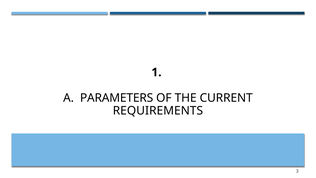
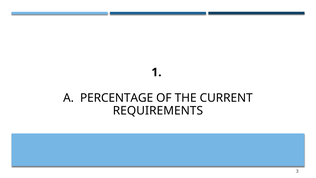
PARAMETERS: PARAMETERS -> PERCENTAGE
